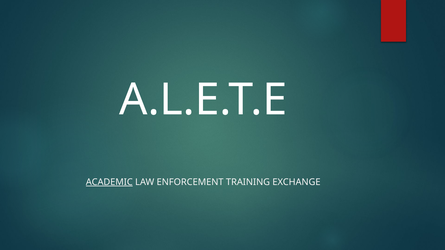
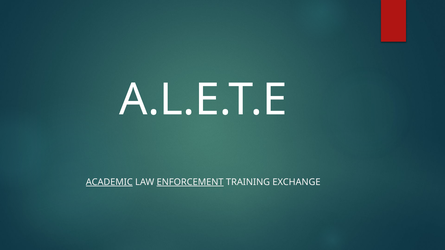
ENFORCEMENT underline: none -> present
